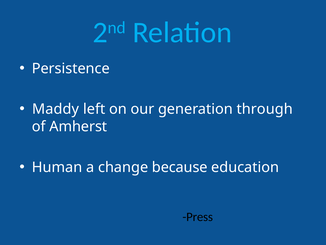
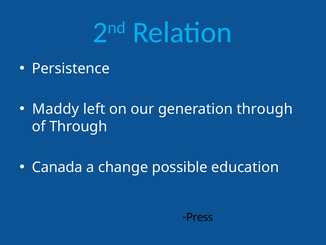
of Amherst: Amherst -> Through
Human: Human -> Canada
because: because -> possible
